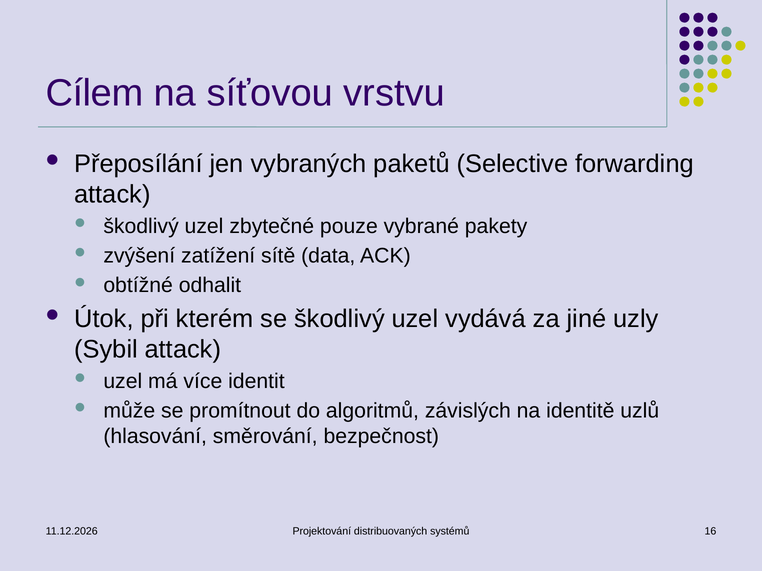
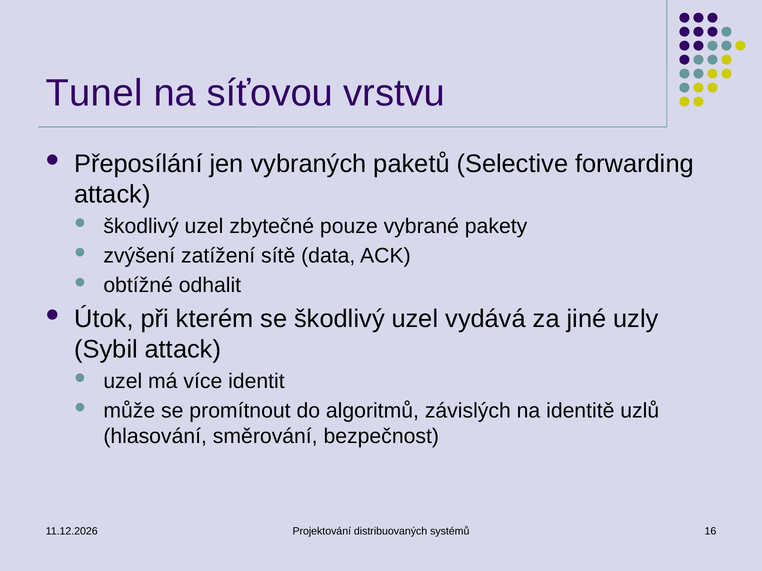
Cílem: Cílem -> Tunel
